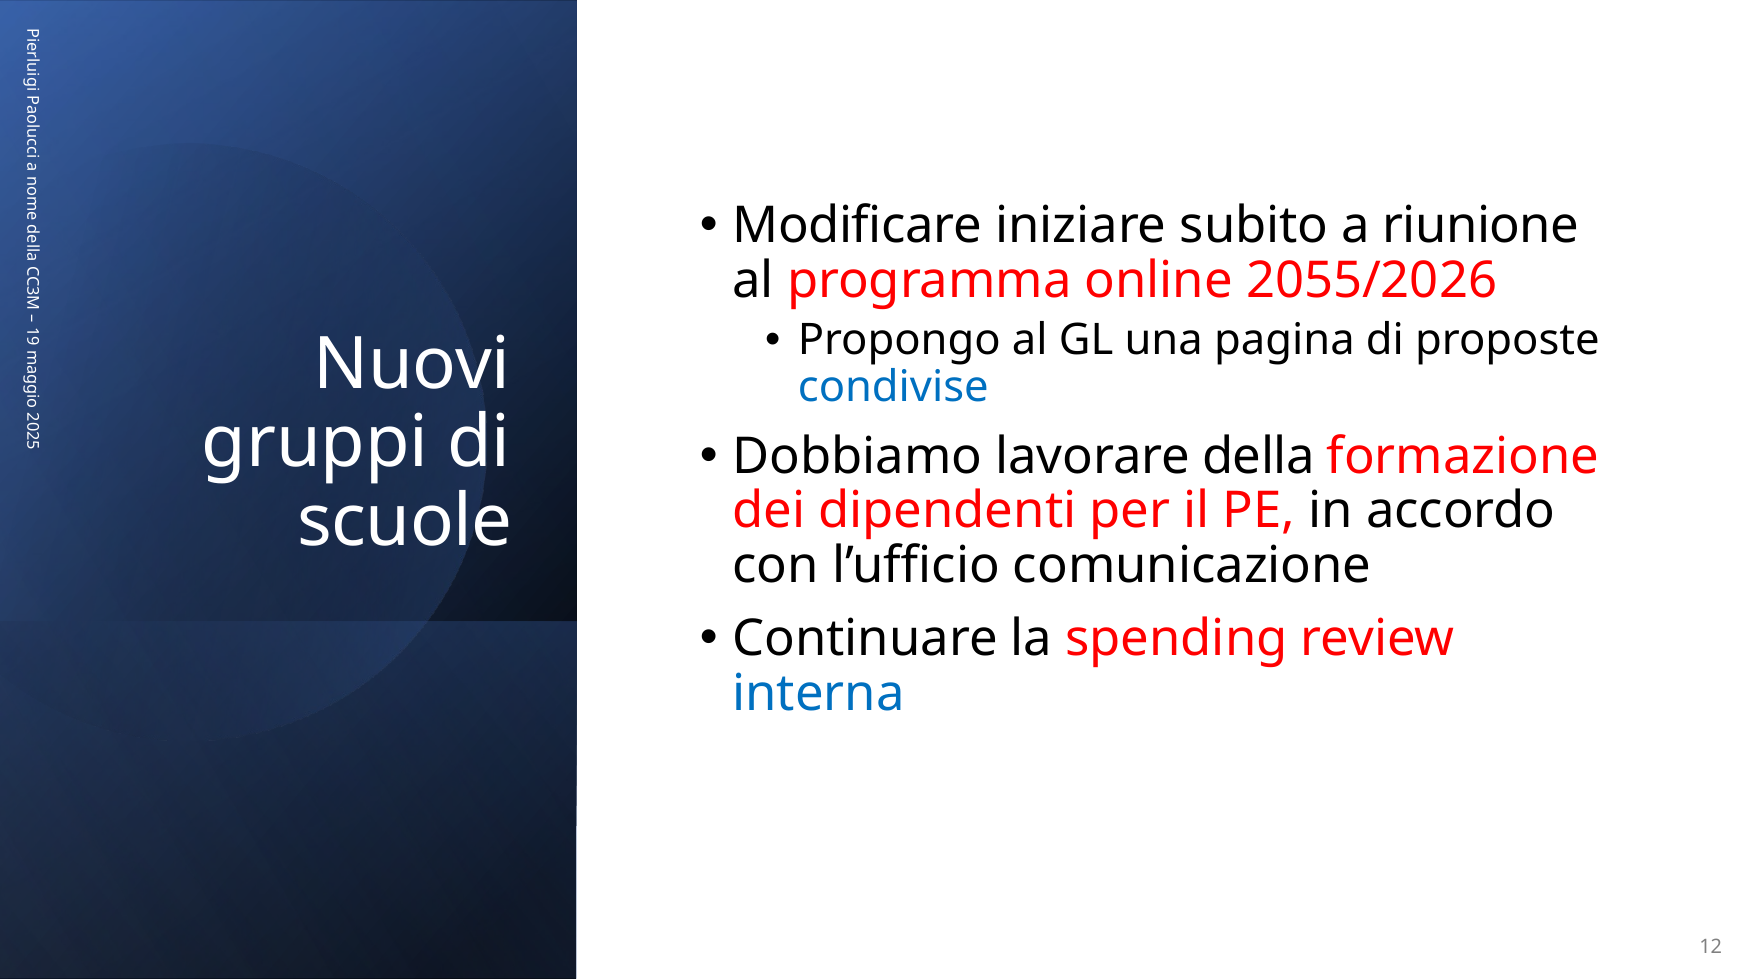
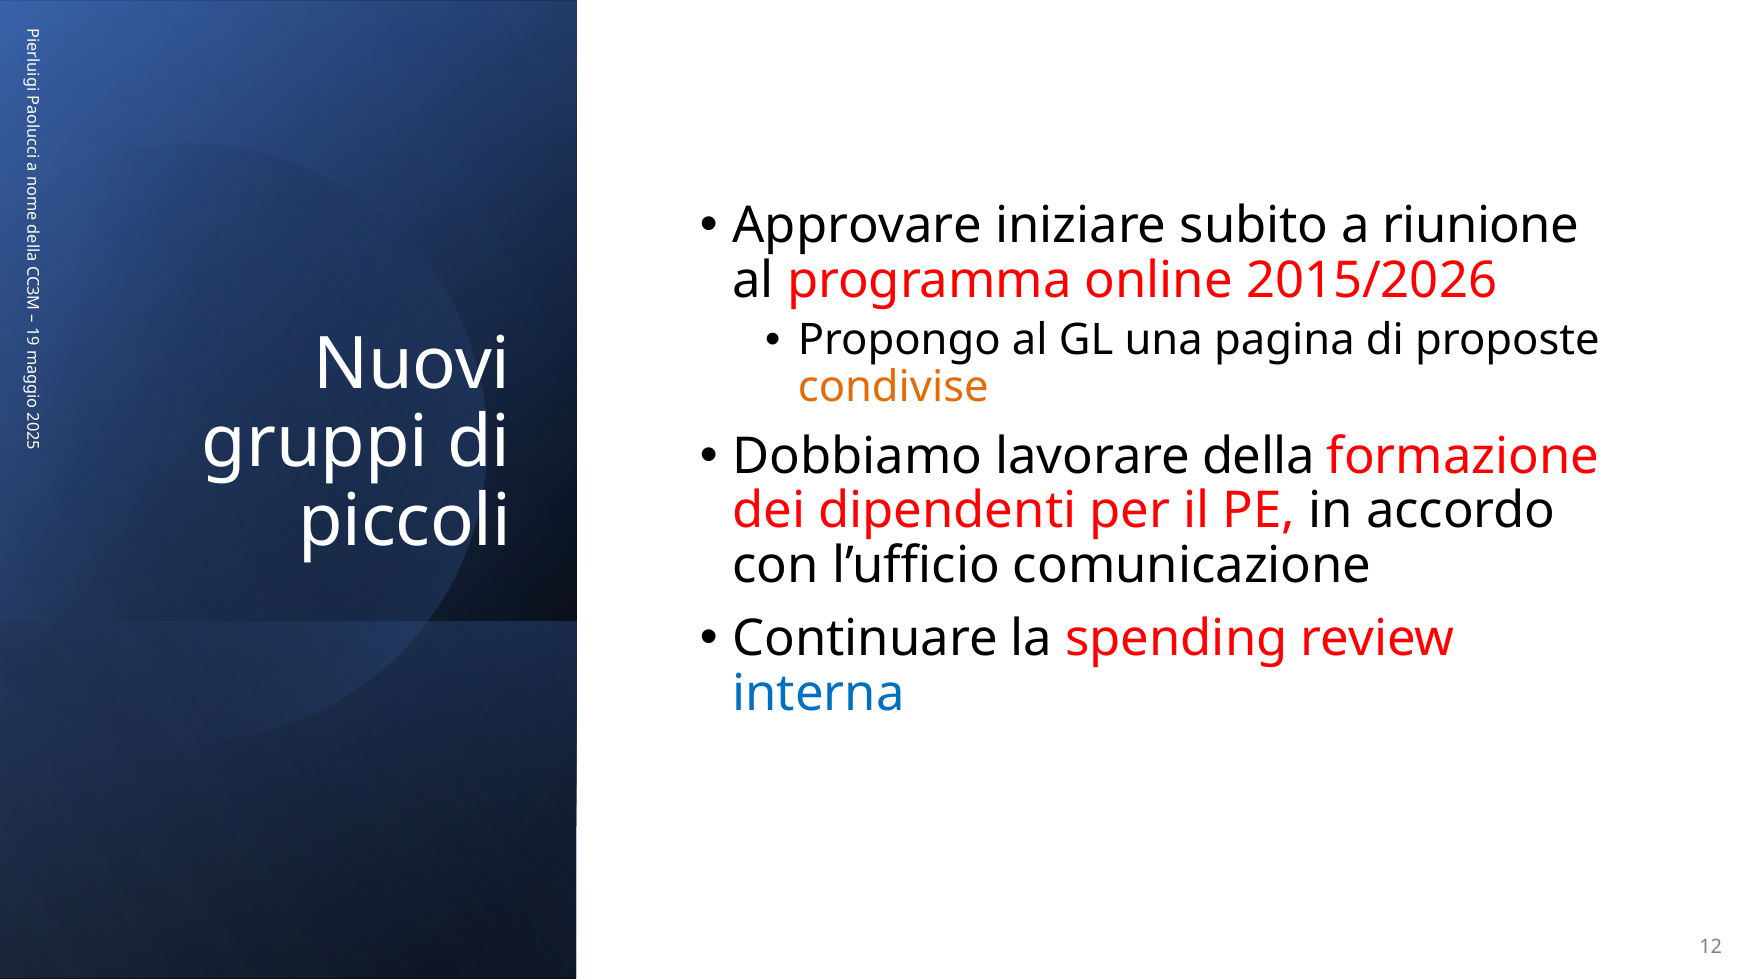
Modificare: Modificare -> Approvare
2055/2026: 2055/2026 -> 2015/2026
condivise colour: blue -> orange
scuole: scuole -> piccoli
